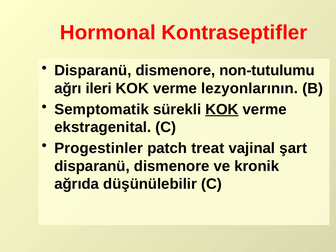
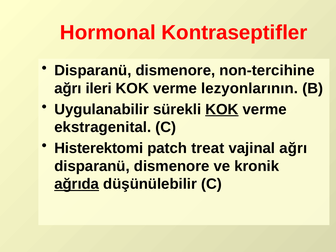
non-tutulumu: non-tutulumu -> non-tercihine
Semptomatik: Semptomatik -> Uygulanabilir
Progestinler: Progestinler -> Histerektomi
vajinal şart: şart -> ağrı
ağrıda underline: none -> present
